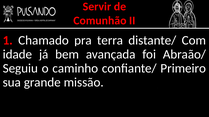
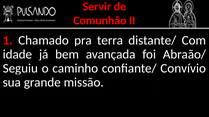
Primeiro: Primeiro -> Convívio
